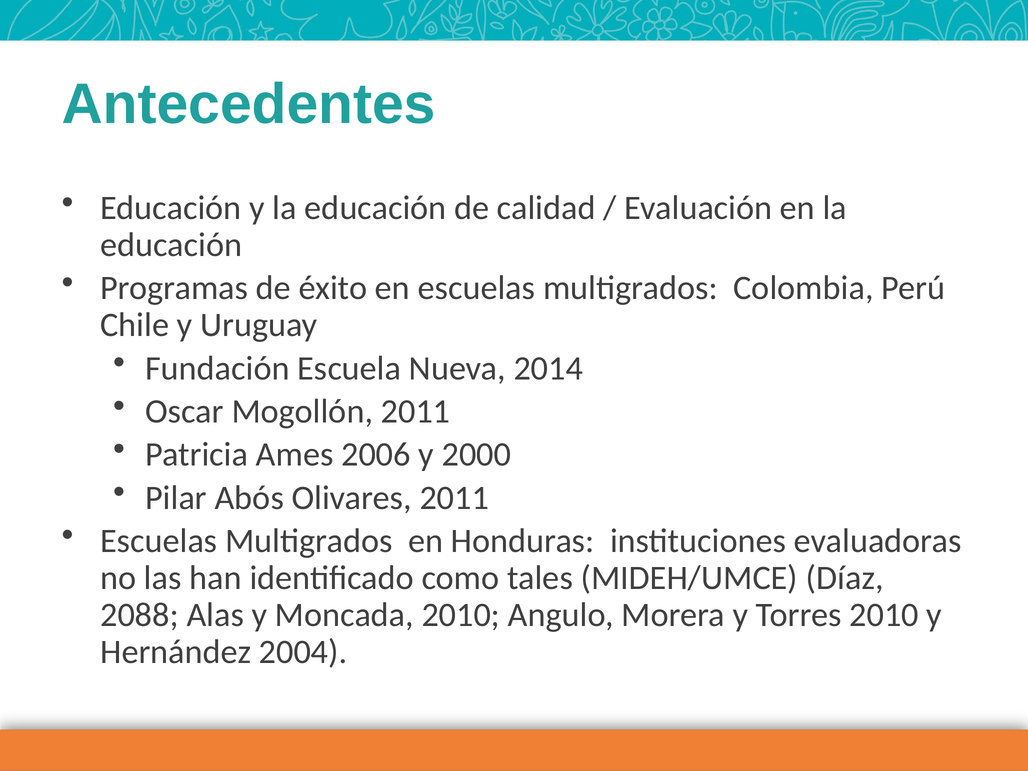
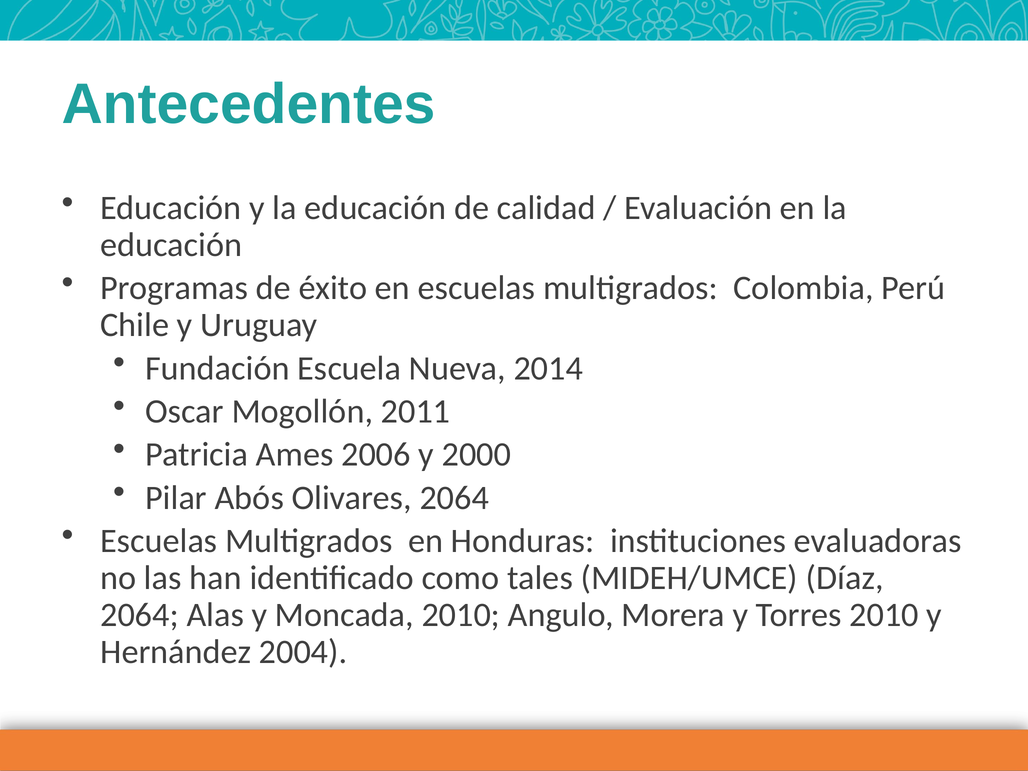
Olivares 2011: 2011 -> 2064
2088 at (140, 615): 2088 -> 2064
